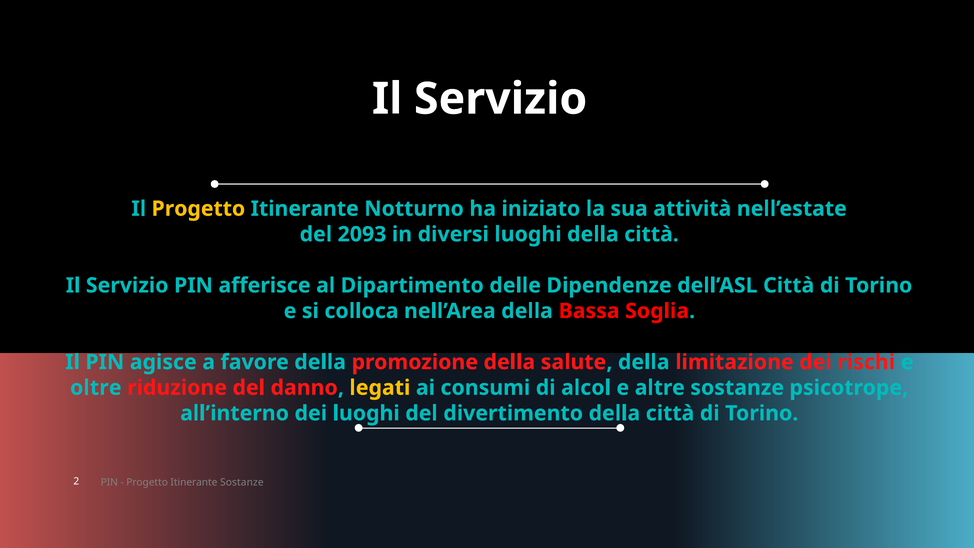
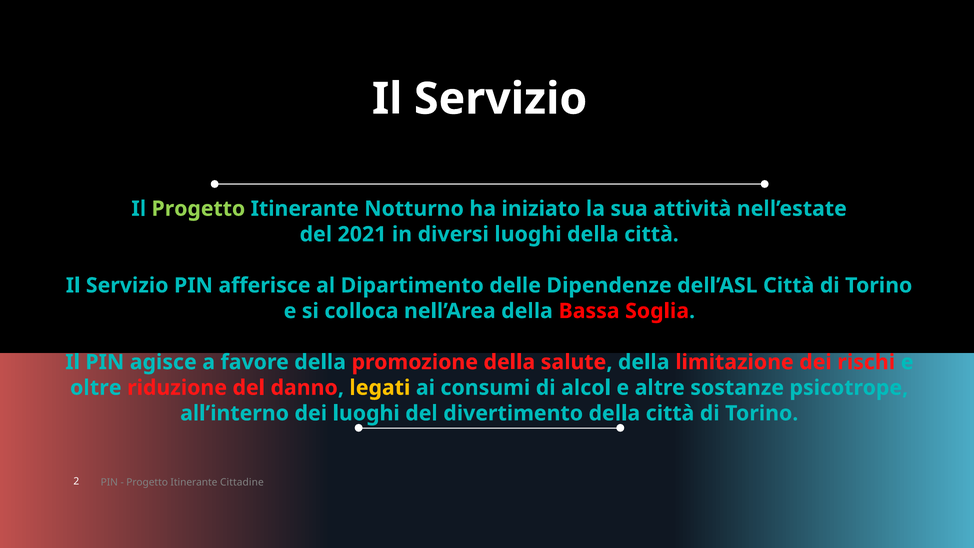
Progetto at (198, 209) colour: yellow -> light green
2093: 2093 -> 2021
Itinerante Sostanze: Sostanze -> Cittadine
